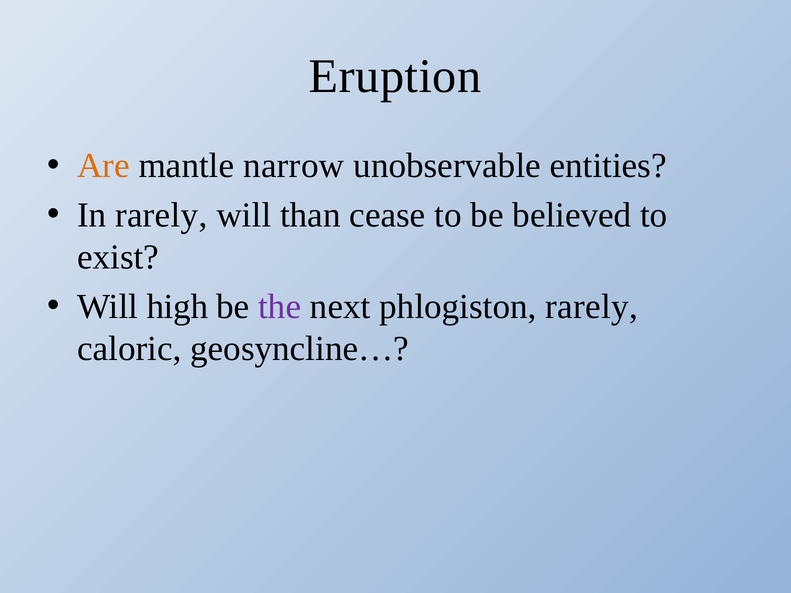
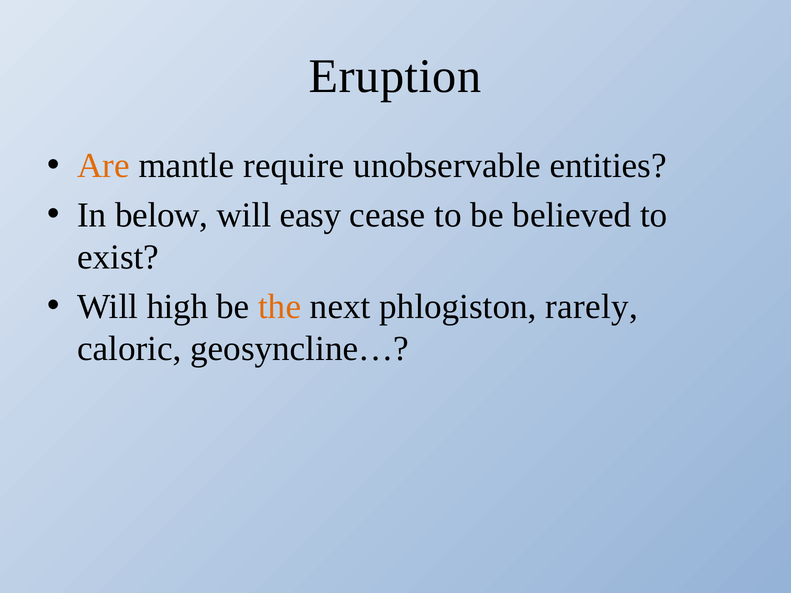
narrow: narrow -> require
In rarely: rarely -> below
than: than -> easy
the colour: purple -> orange
